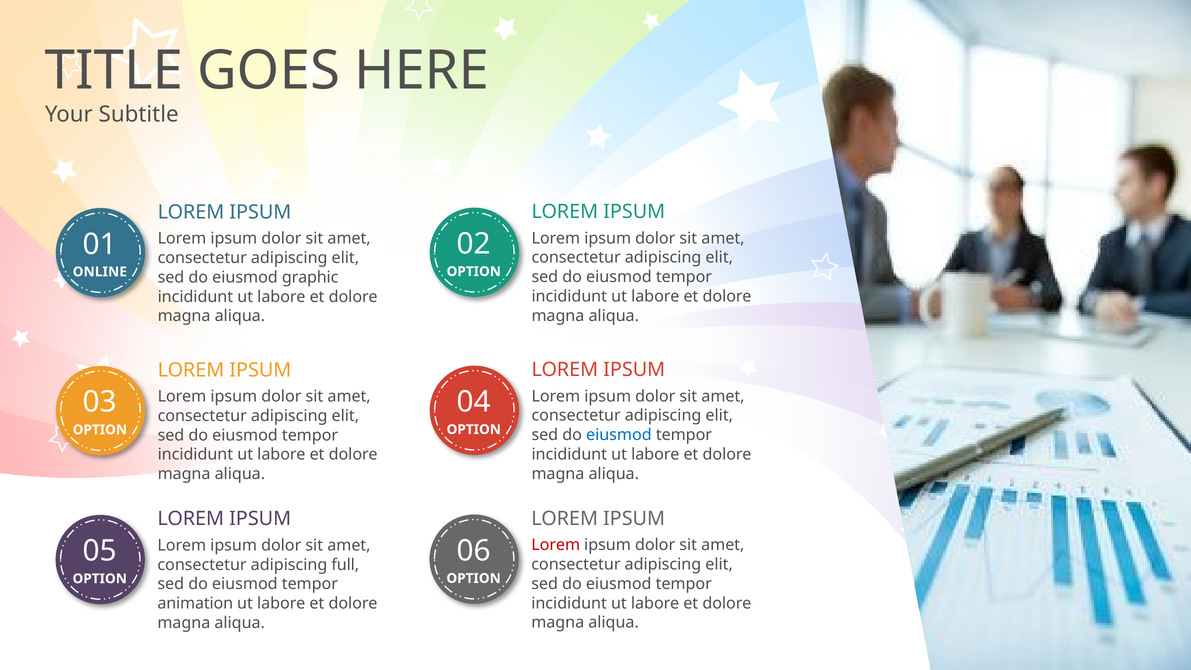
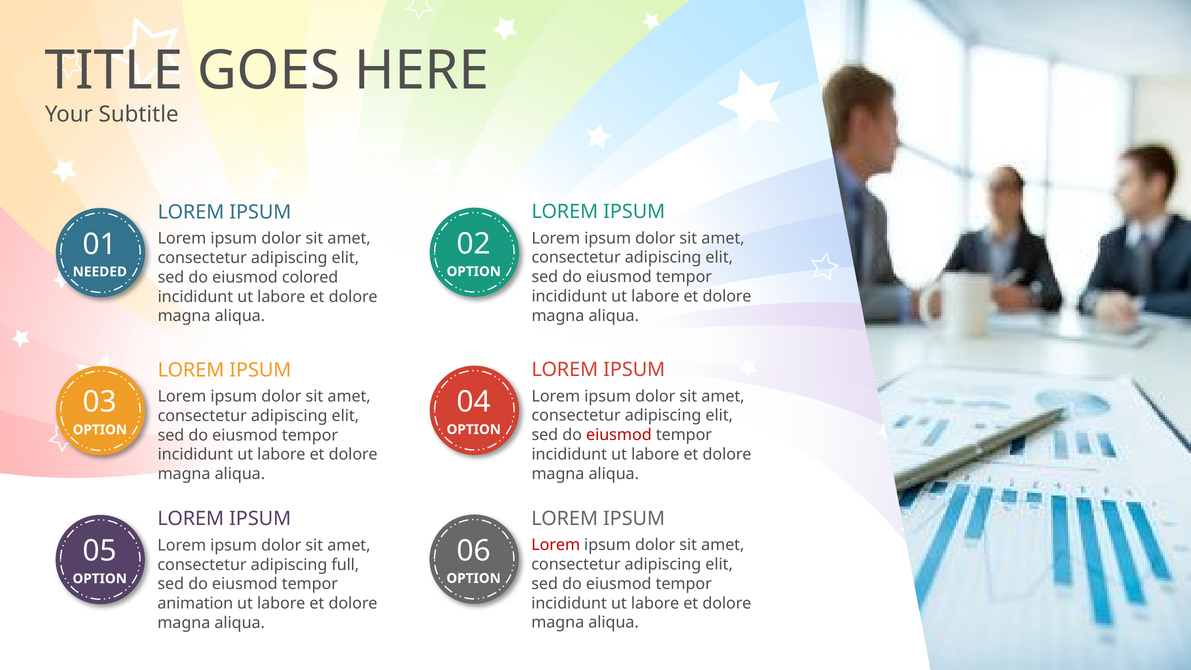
ONLINE: ONLINE -> NEEDED
graphic: graphic -> colored
eiusmod at (619, 435) colour: blue -> red
